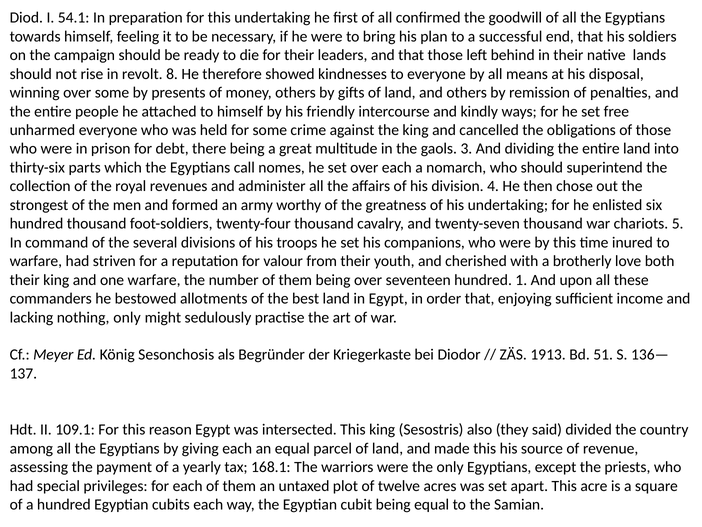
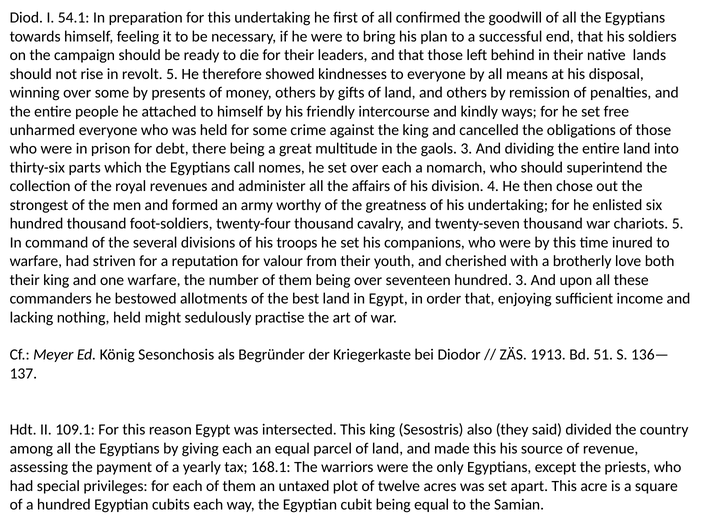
revolt 8: 8 -> 5
hundred 1: 1 -> 3
nothing only: only -> held
